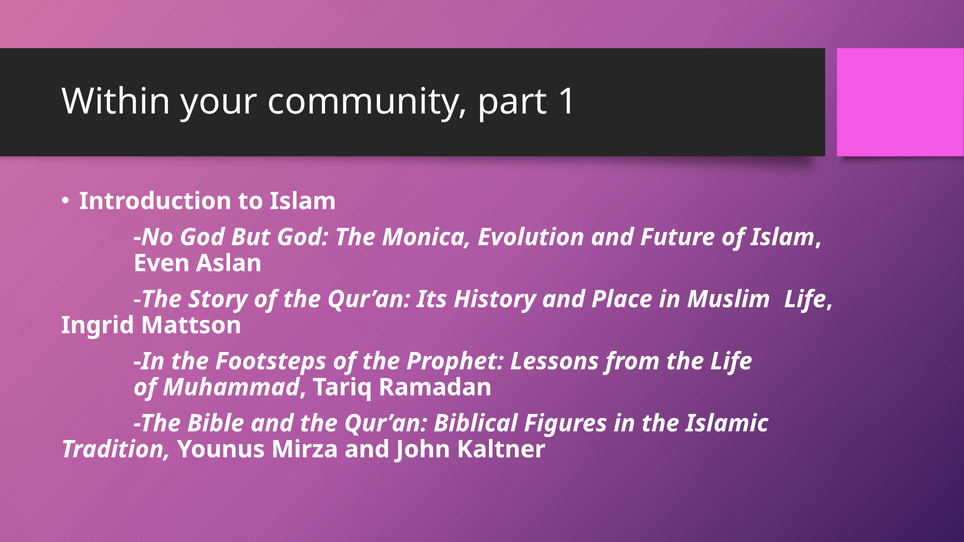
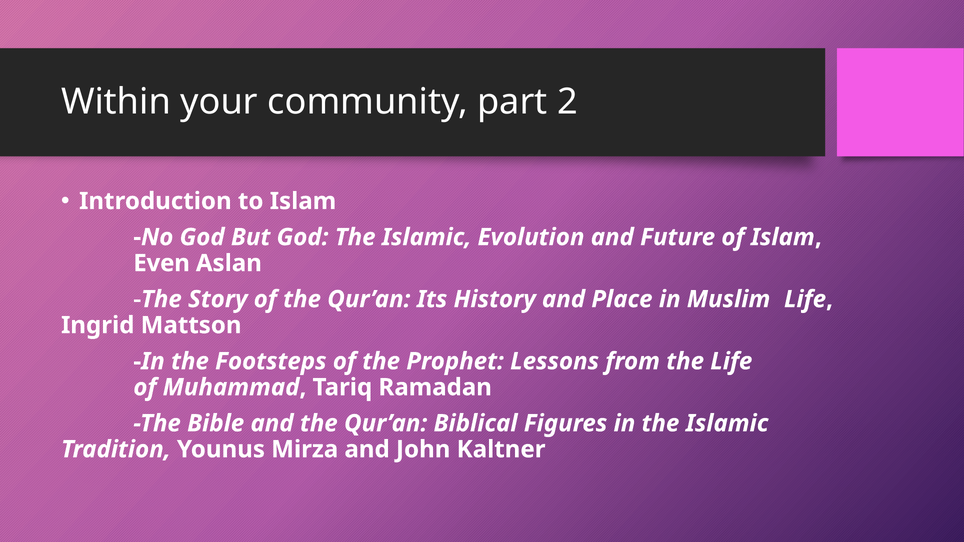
1: 1 -> 2
God The Monica: Monica -> Islamic
